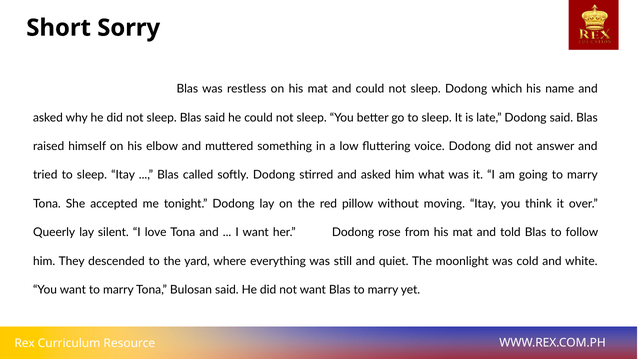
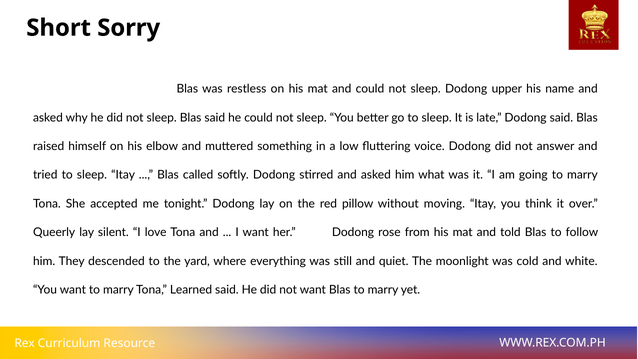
which: which -> upper
Bulosan: Bulosan -> Learned
